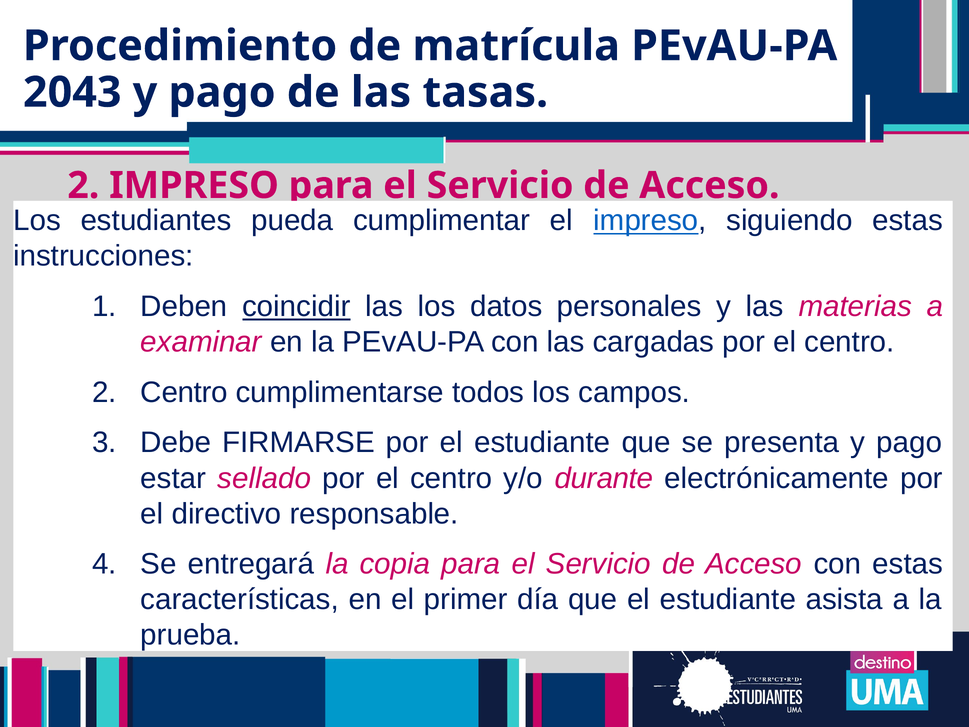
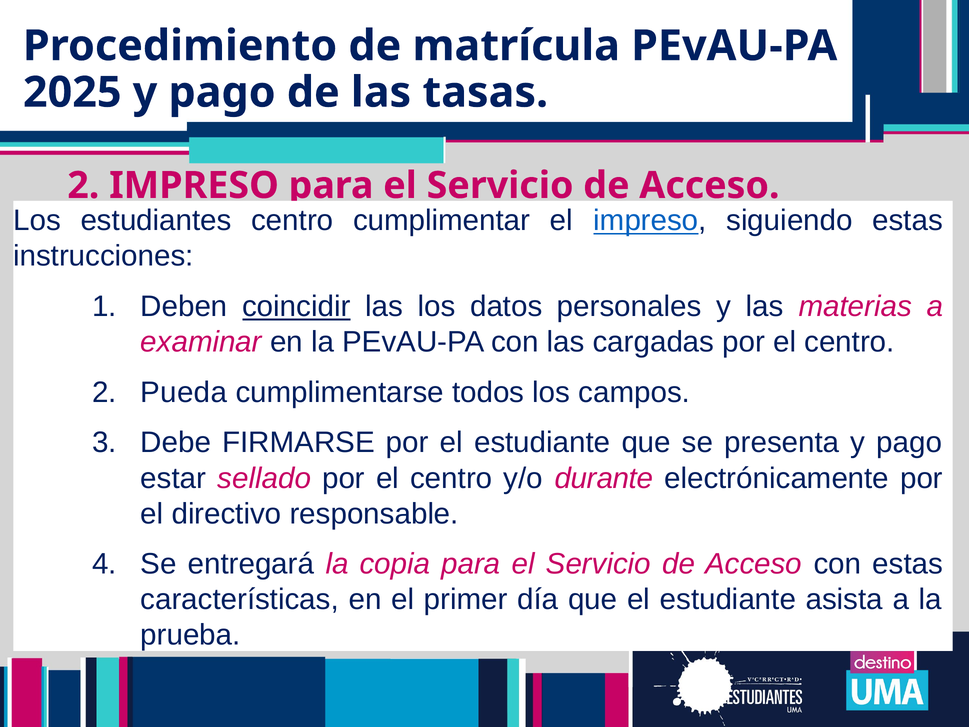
2043: 2043 -> 2025
estudiantes pueda: pueda -> centro
2 Centro: Centro -> Pueda
